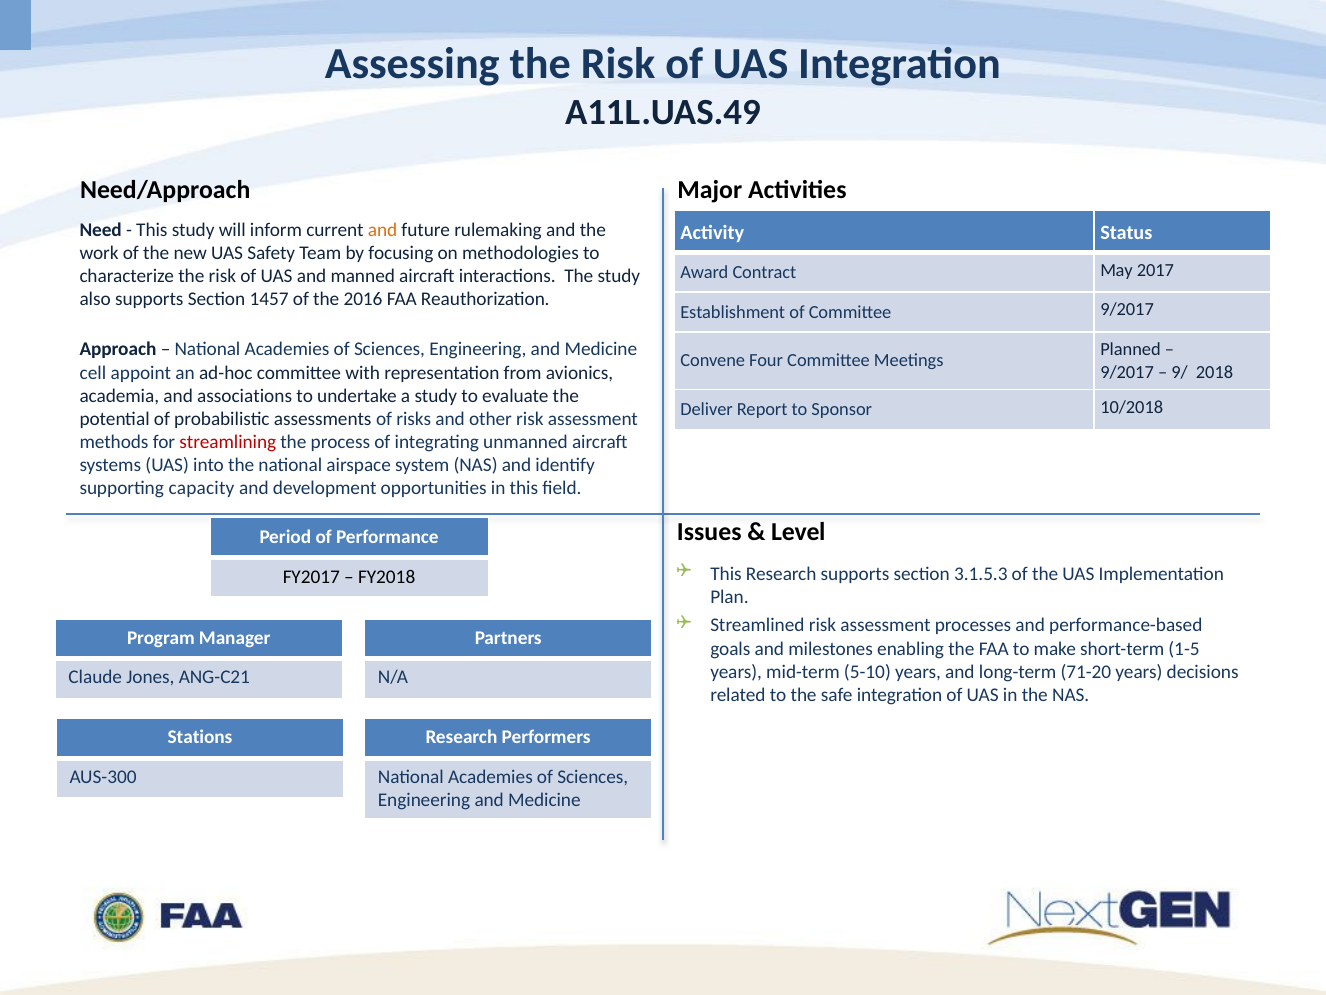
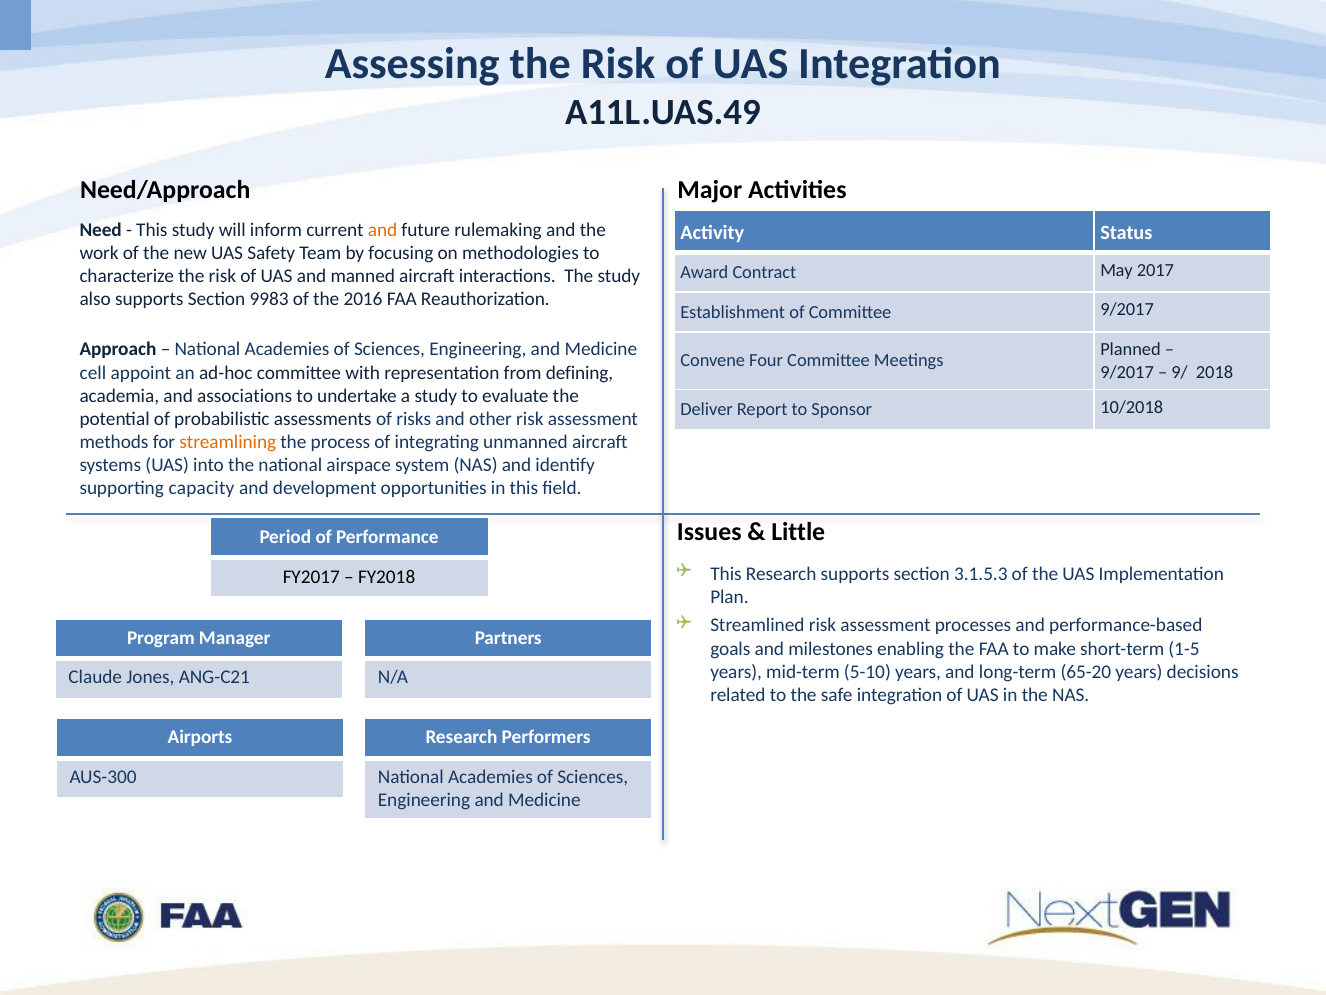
1457: 1457 -> 9983
avionics: avionics -> defining
streamlining colour: red -> orange
Level: Level -> Little
71-20: 71-20 -> 65-20
Stations: Stations -> Airports
